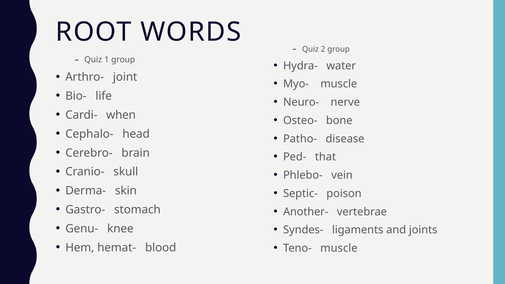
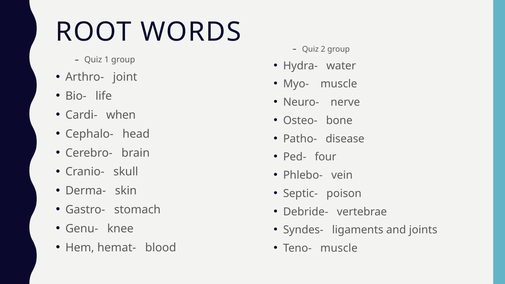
that: that -> four
Another-: Another- -> Debride-
